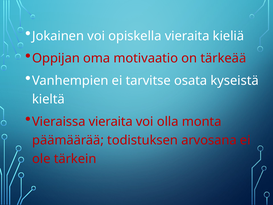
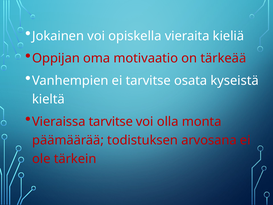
Vieraissa vieraita: vieraita -> tarvitse
